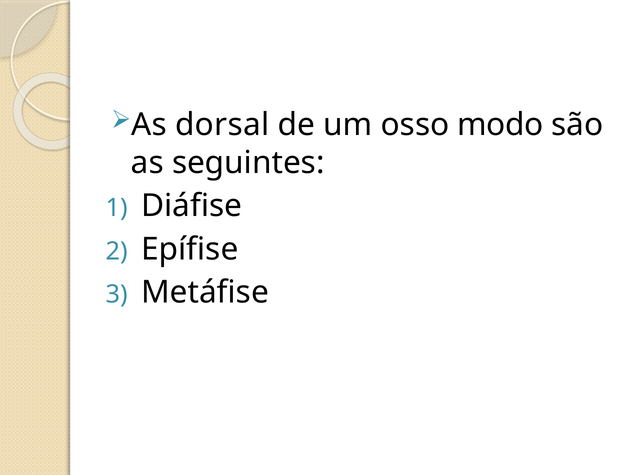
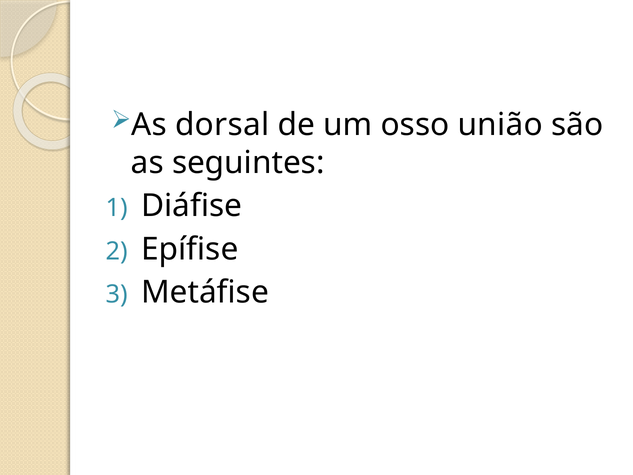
modo: modo -> união
